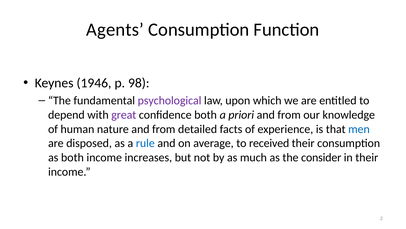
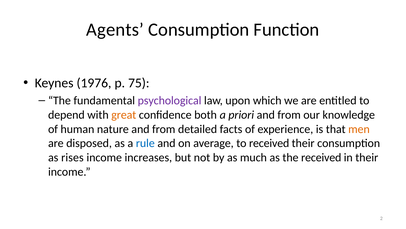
1946: 1946 -> 1976
98: 98 -> 75
great colour: purple -> orange
men colour: blue -> orange
as both: both -> rises
the consider: consider -> received
